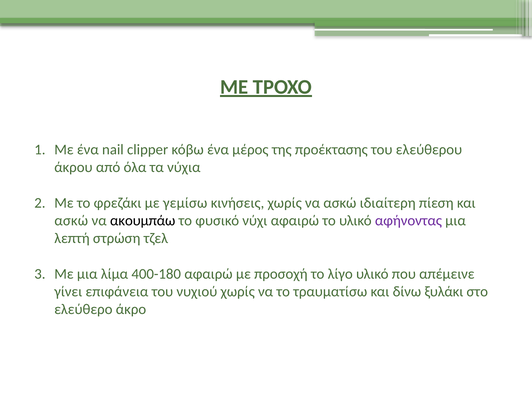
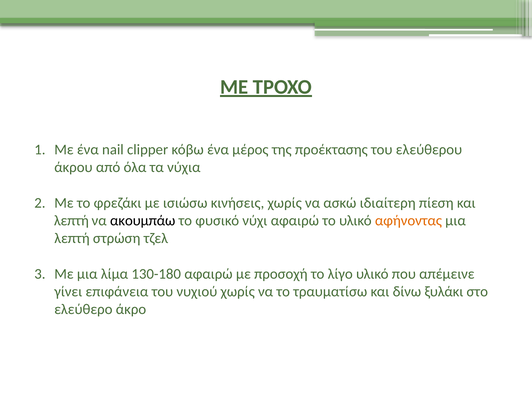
γεμίσω: γεμίσω -> ισιώσω
ασκώ at (71, 221): ασκώ -> λεπτή
αφήνοντας colour: purple -> orange
400-180: 400-180 -> 130-180
